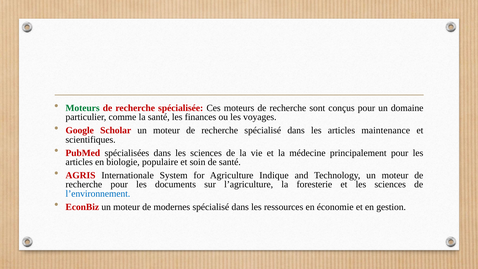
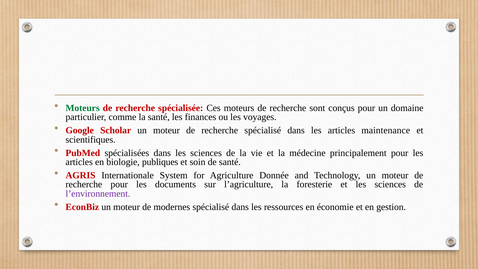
populaire: populaire -> publiques
Indique: Indique -> Donnée
l’environnement colour: blue -> purple
